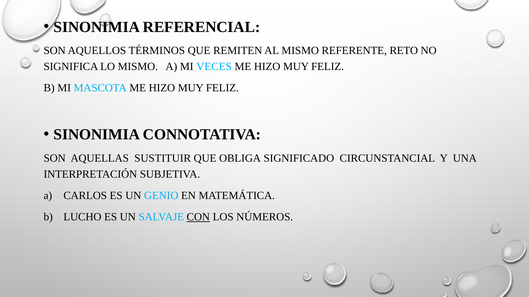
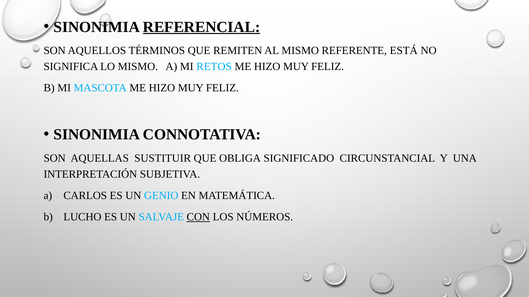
REFERENCIAL underline: none -> present
RETO: RETO -> ESTÁ
VECES: VECES -> RETOS
